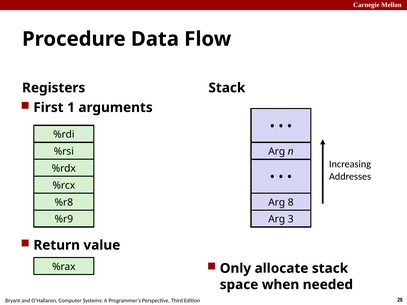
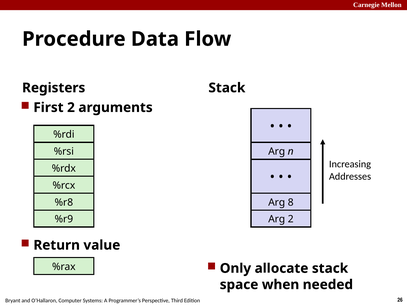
First 1: 1 -> 2
Arg 3: 3 -> 2
